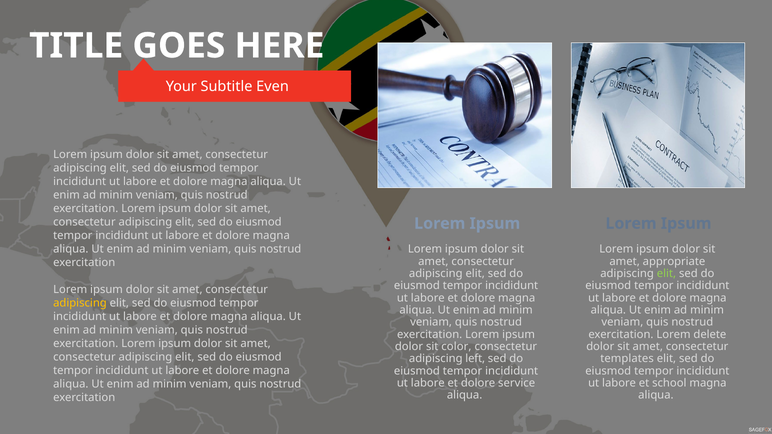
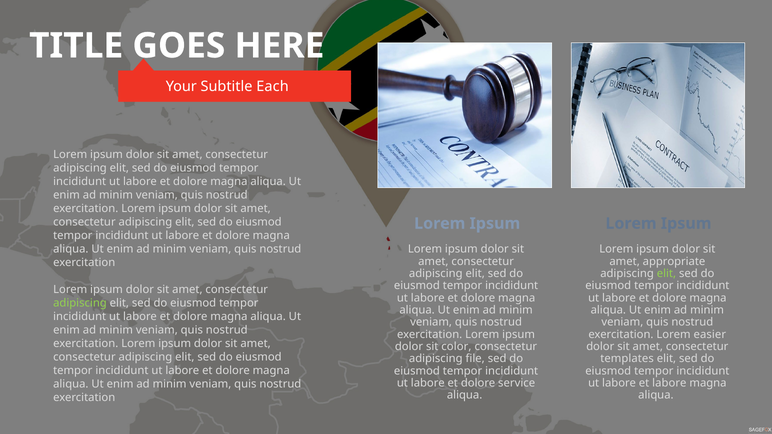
Even: Even -> Each
adipiscing at (80, 303) colour: yellow -> light green
delete: delete -> easier
left: left -> file
et school: school -> labore
